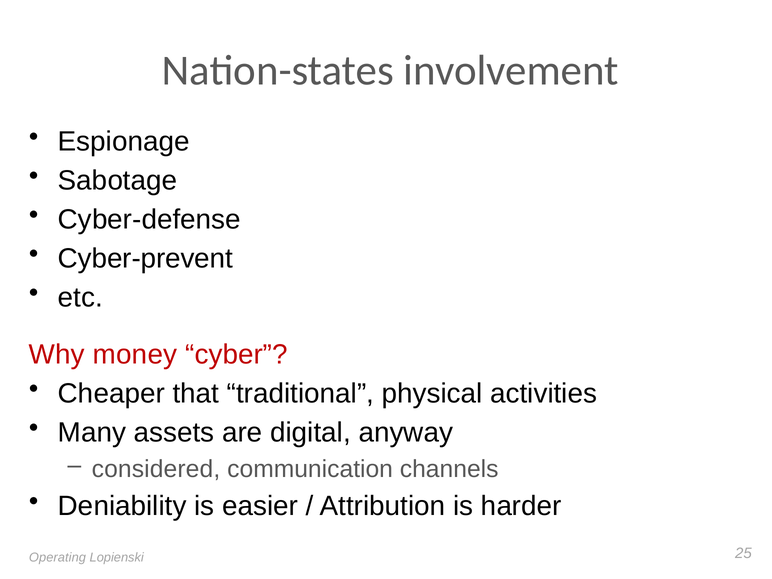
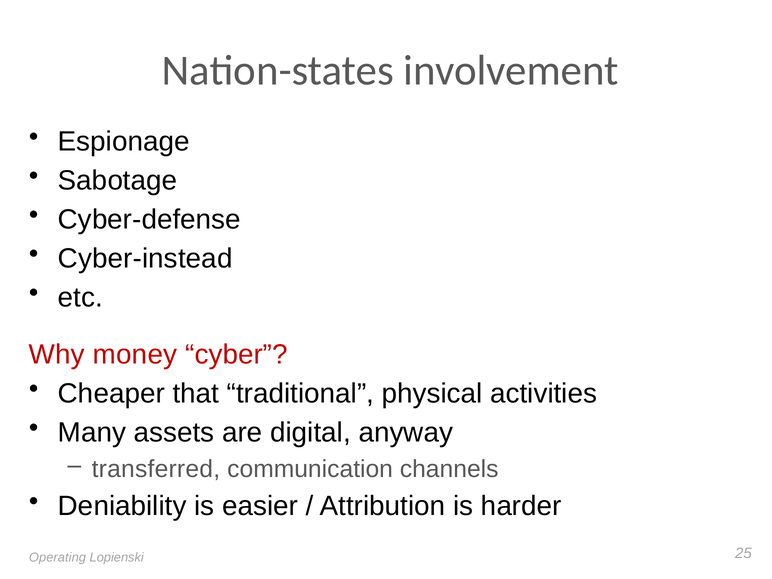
Cyber-prevent: Cyber-prevent -> Cyber-instead
considered: considered -> transferred
